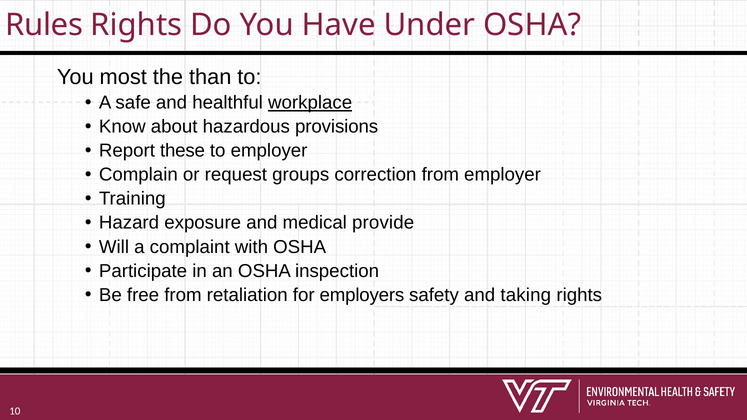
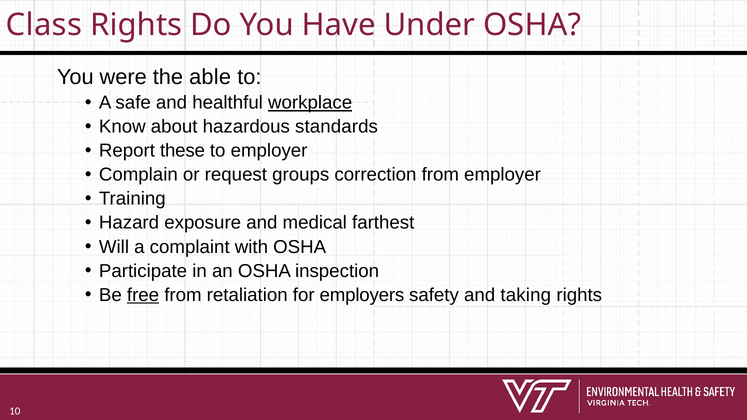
Rules: Rules -> Class
most: most -> were
than: than -> able
provisions: provisions -> standards
provide: provide -> farthest
free underline: none -> present
